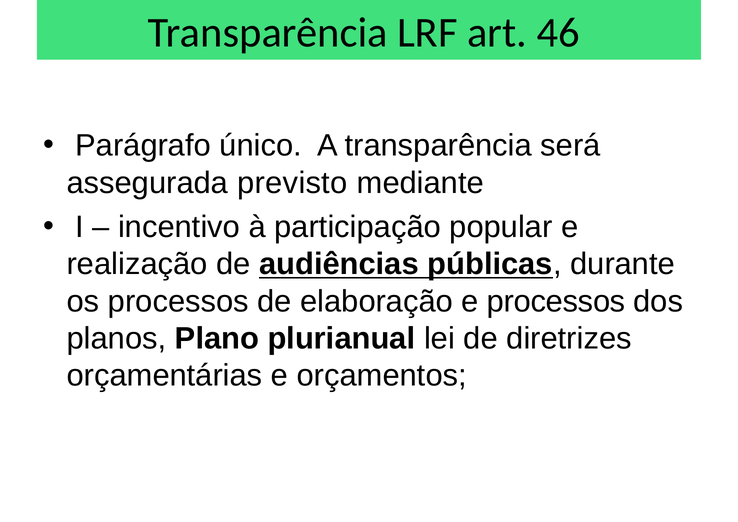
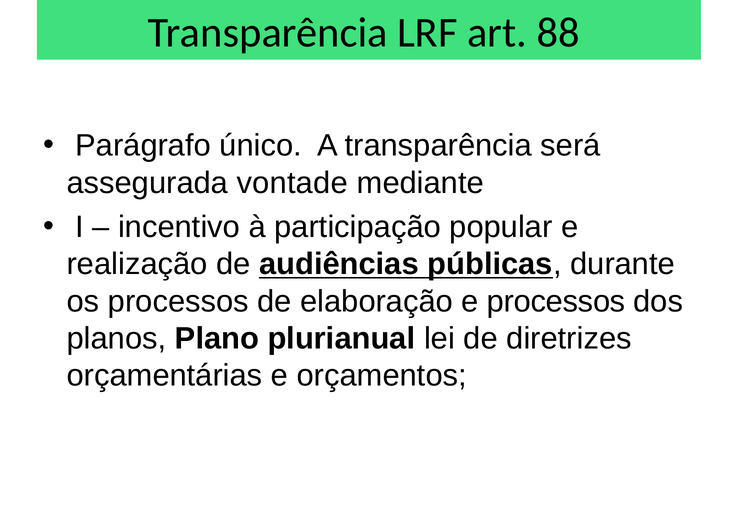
46: 46 -> 88
previsto: previsto -> vontade
